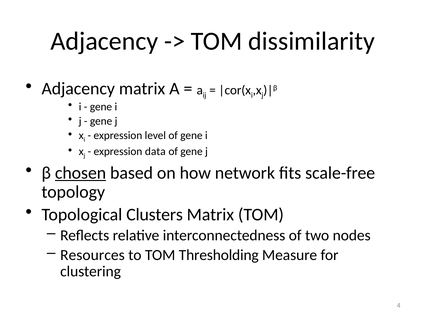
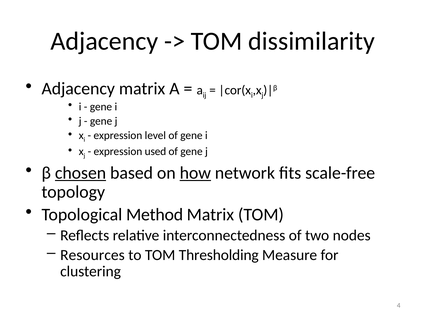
data: data -> used
how underline: none -> present
Clusters: Clusters -> Method
